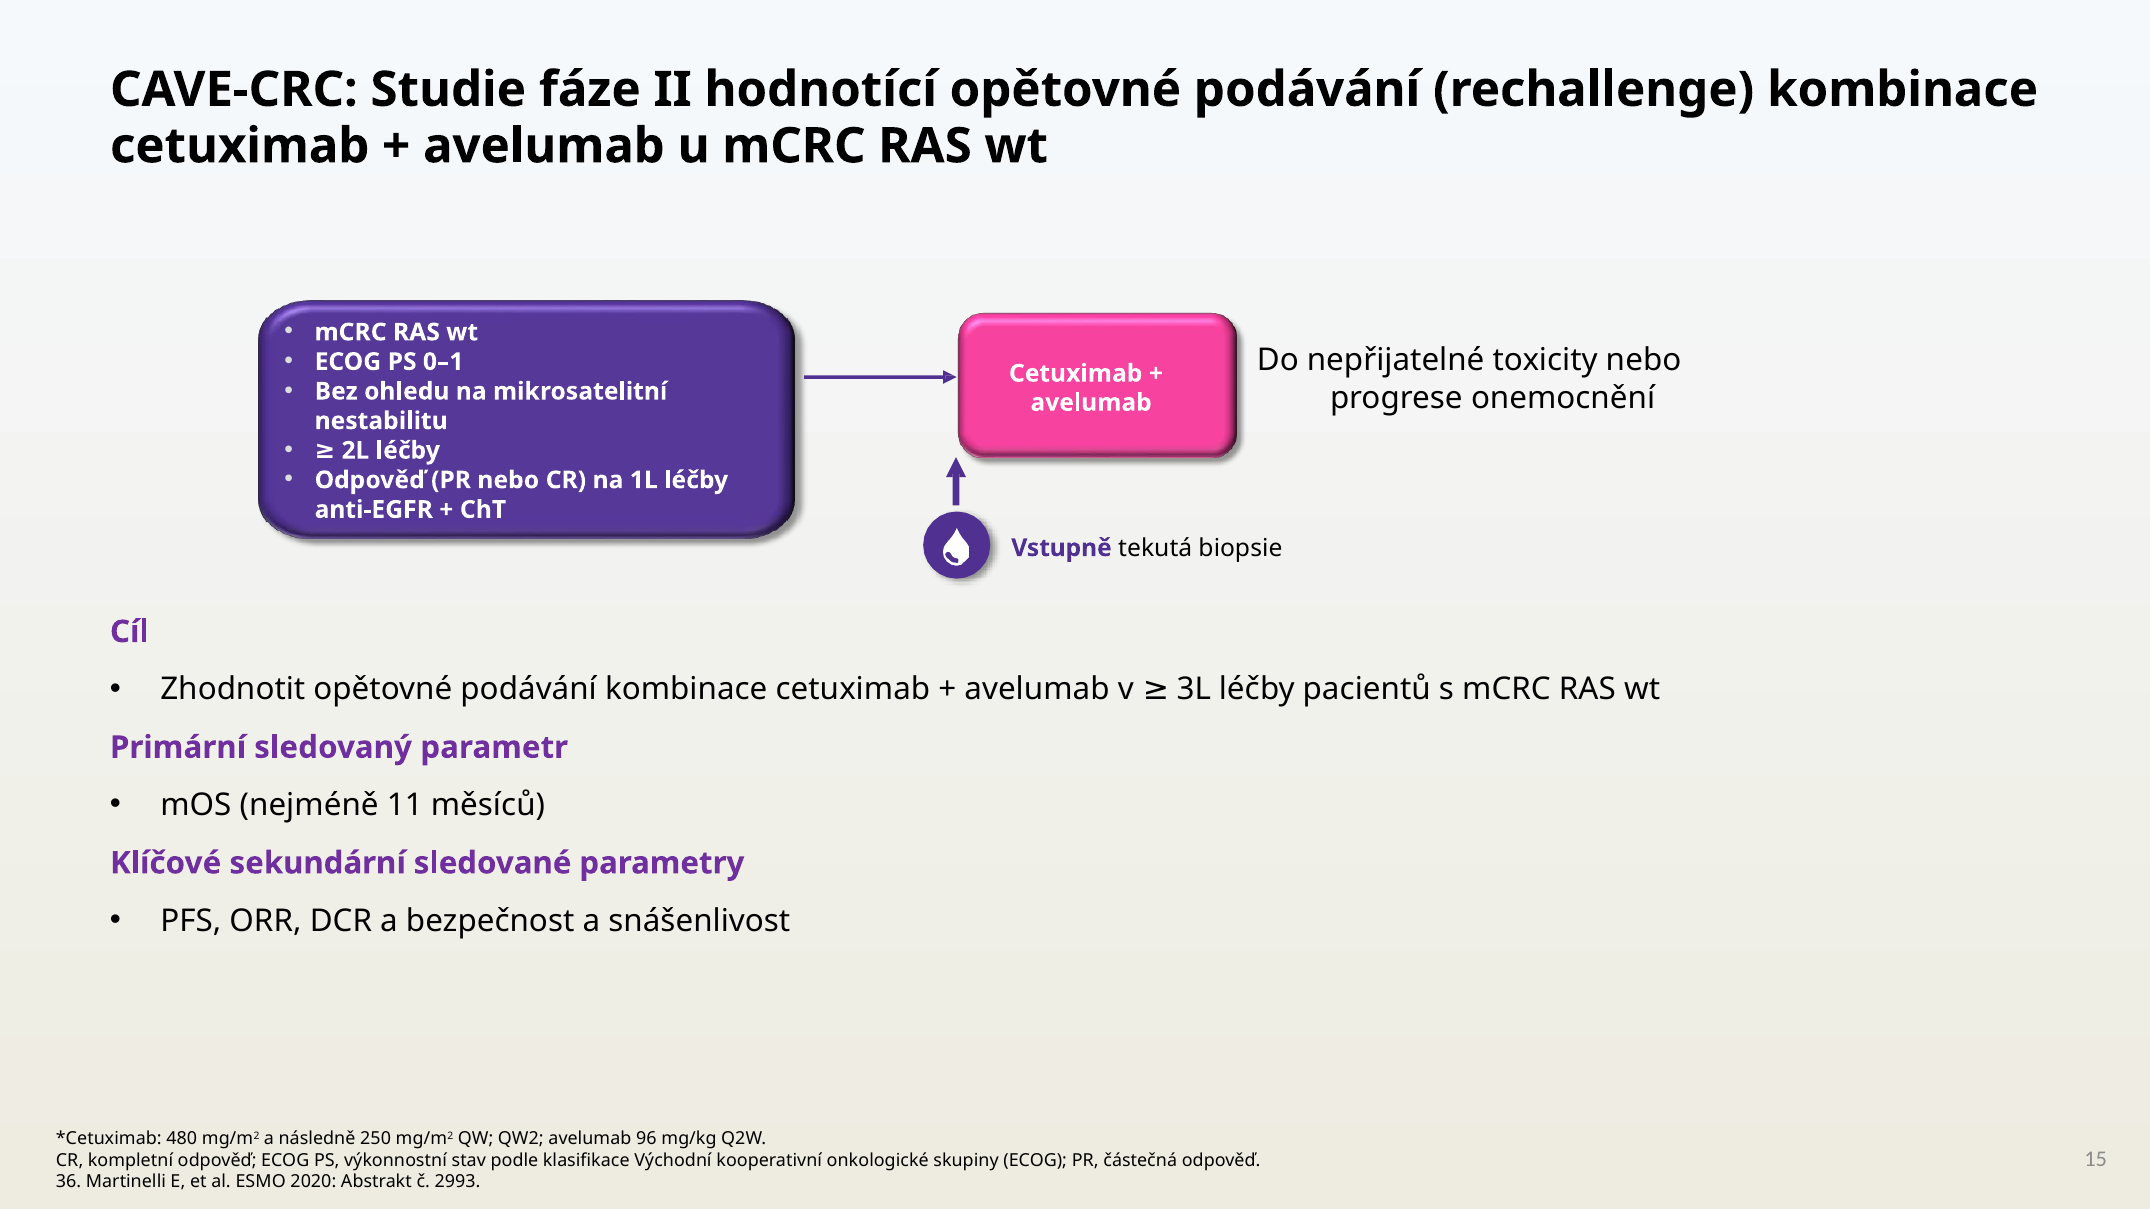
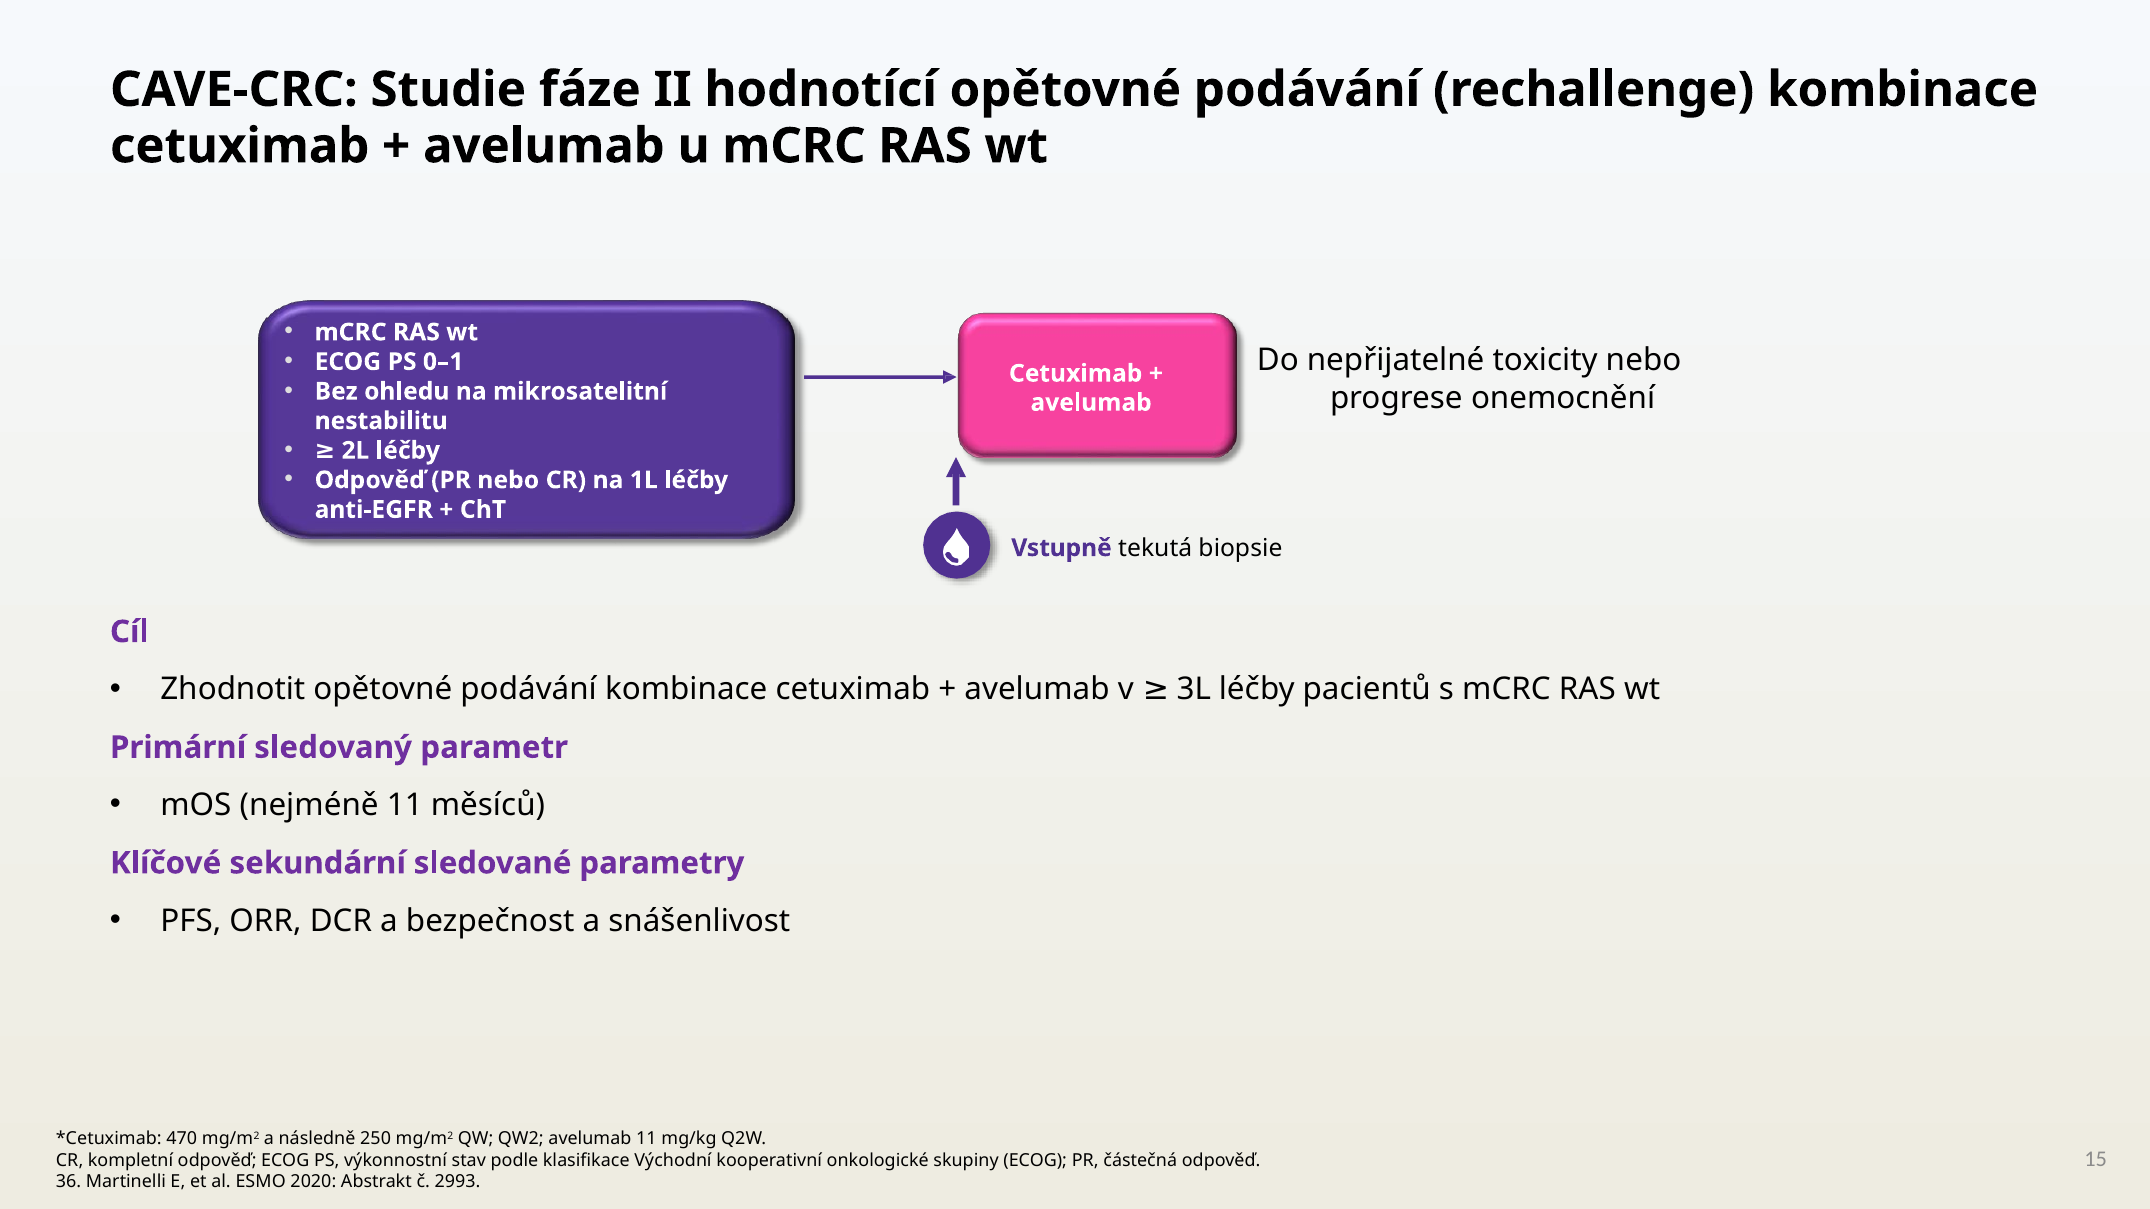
480: 480 -> 470
avelumab 96: 96 -> 11
